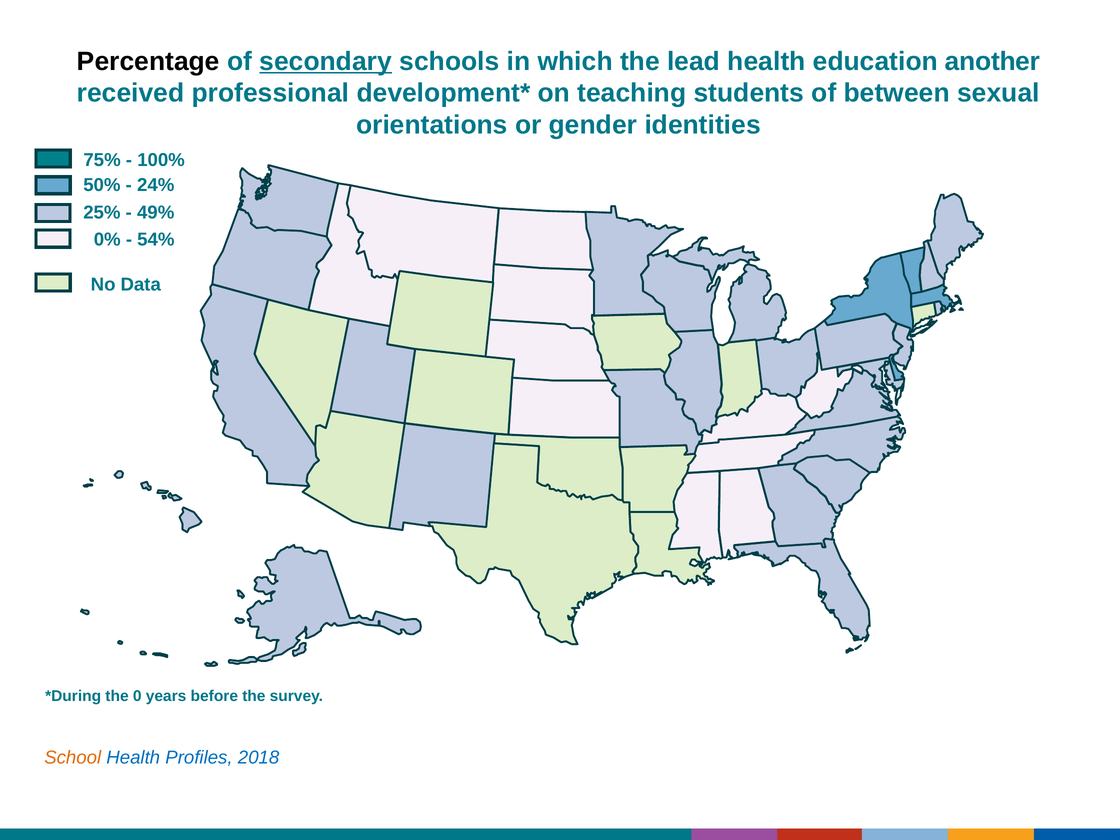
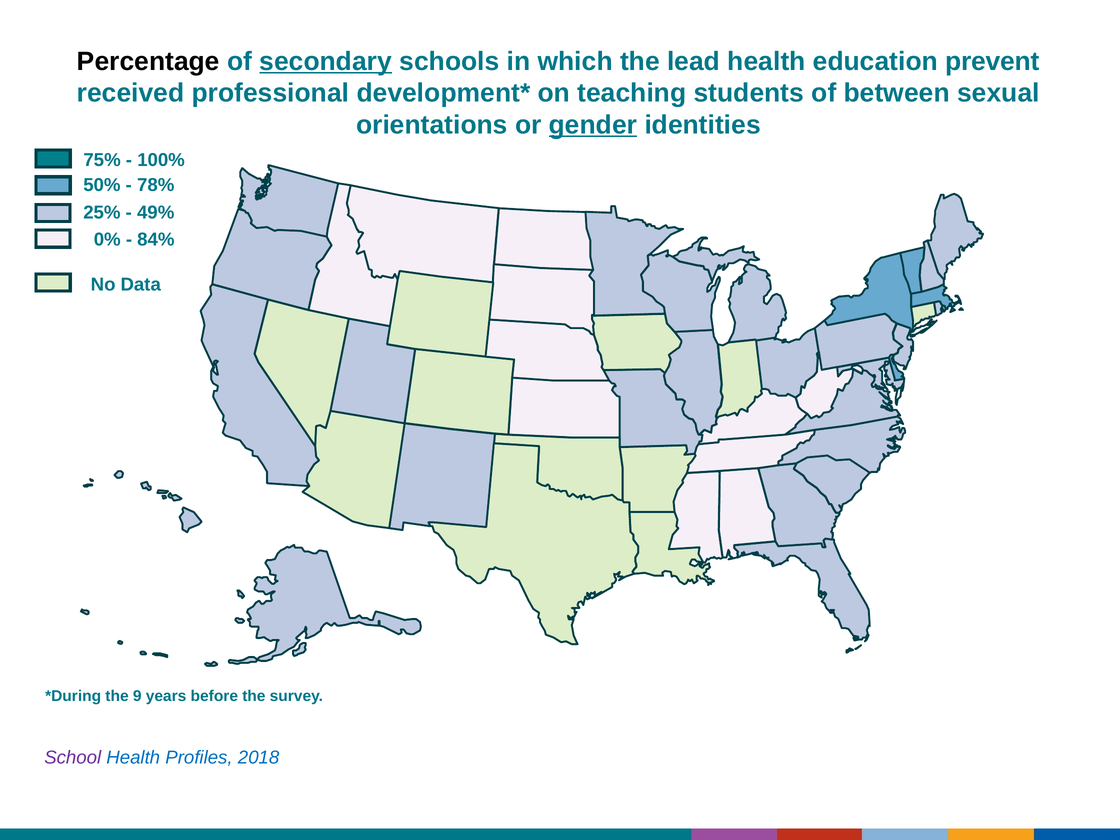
another: another -> prevent
gender underline: none -> present
24%: 24% -> 78%
54%: 54% -> 84%
0: 0 -> 9
School colour: orange -> purple
